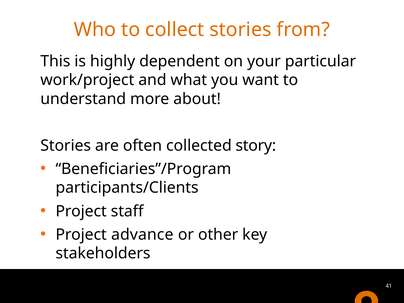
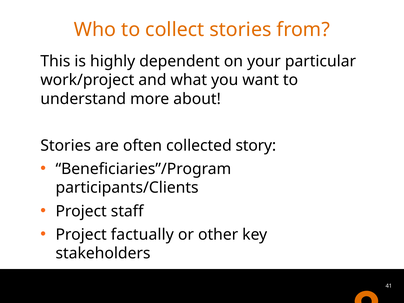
advance: advance -> factually
